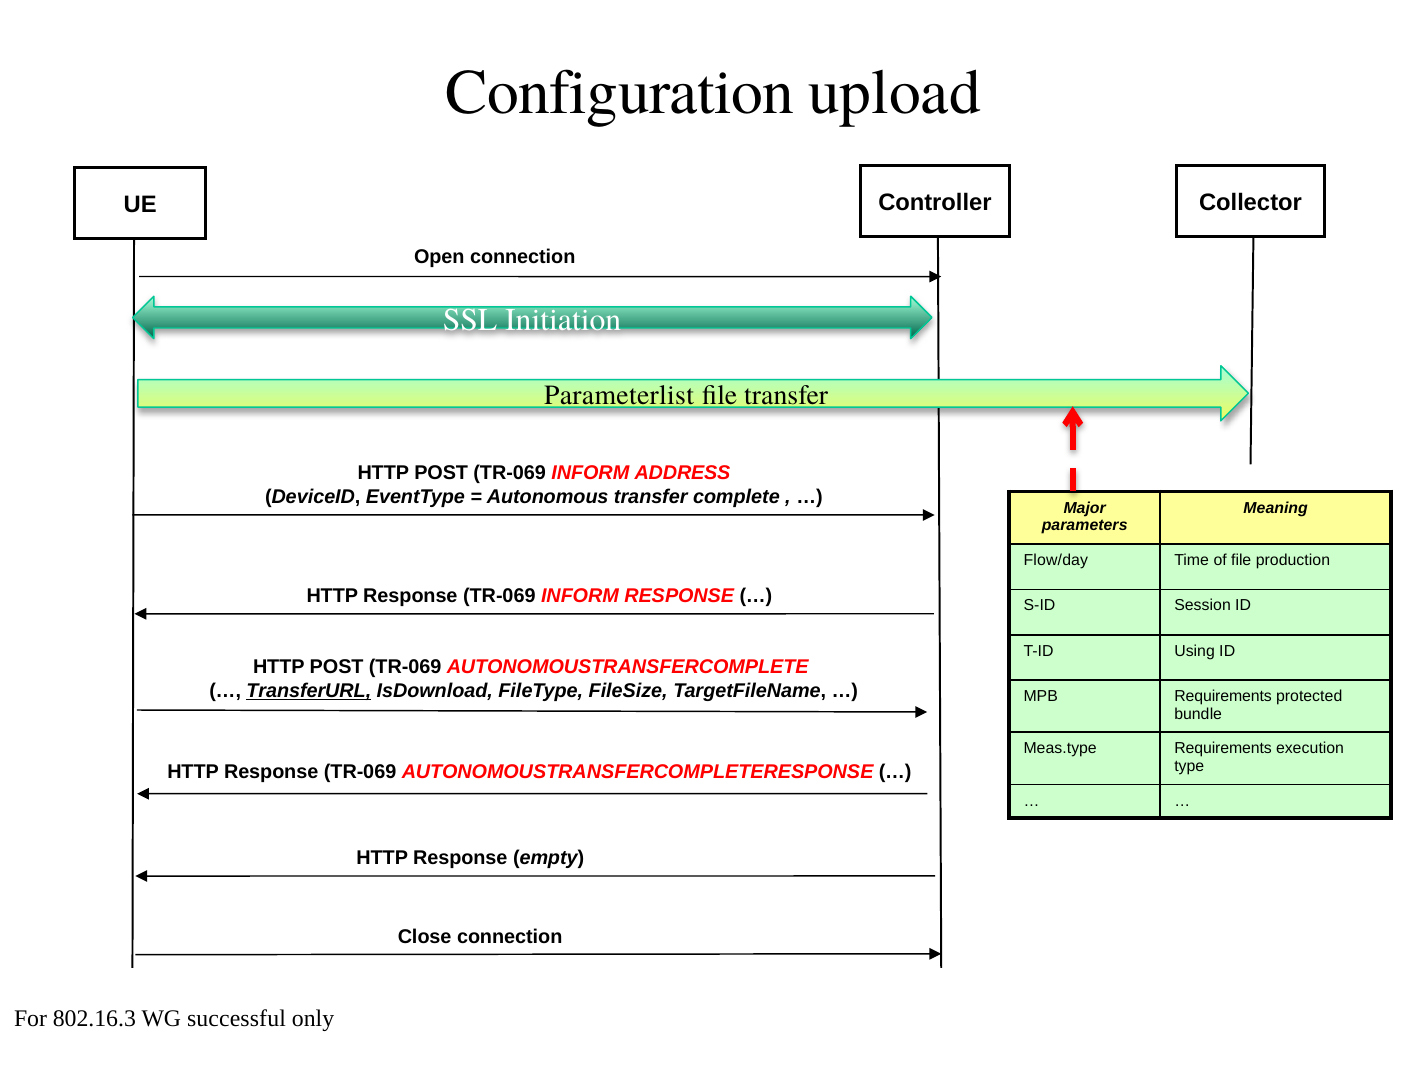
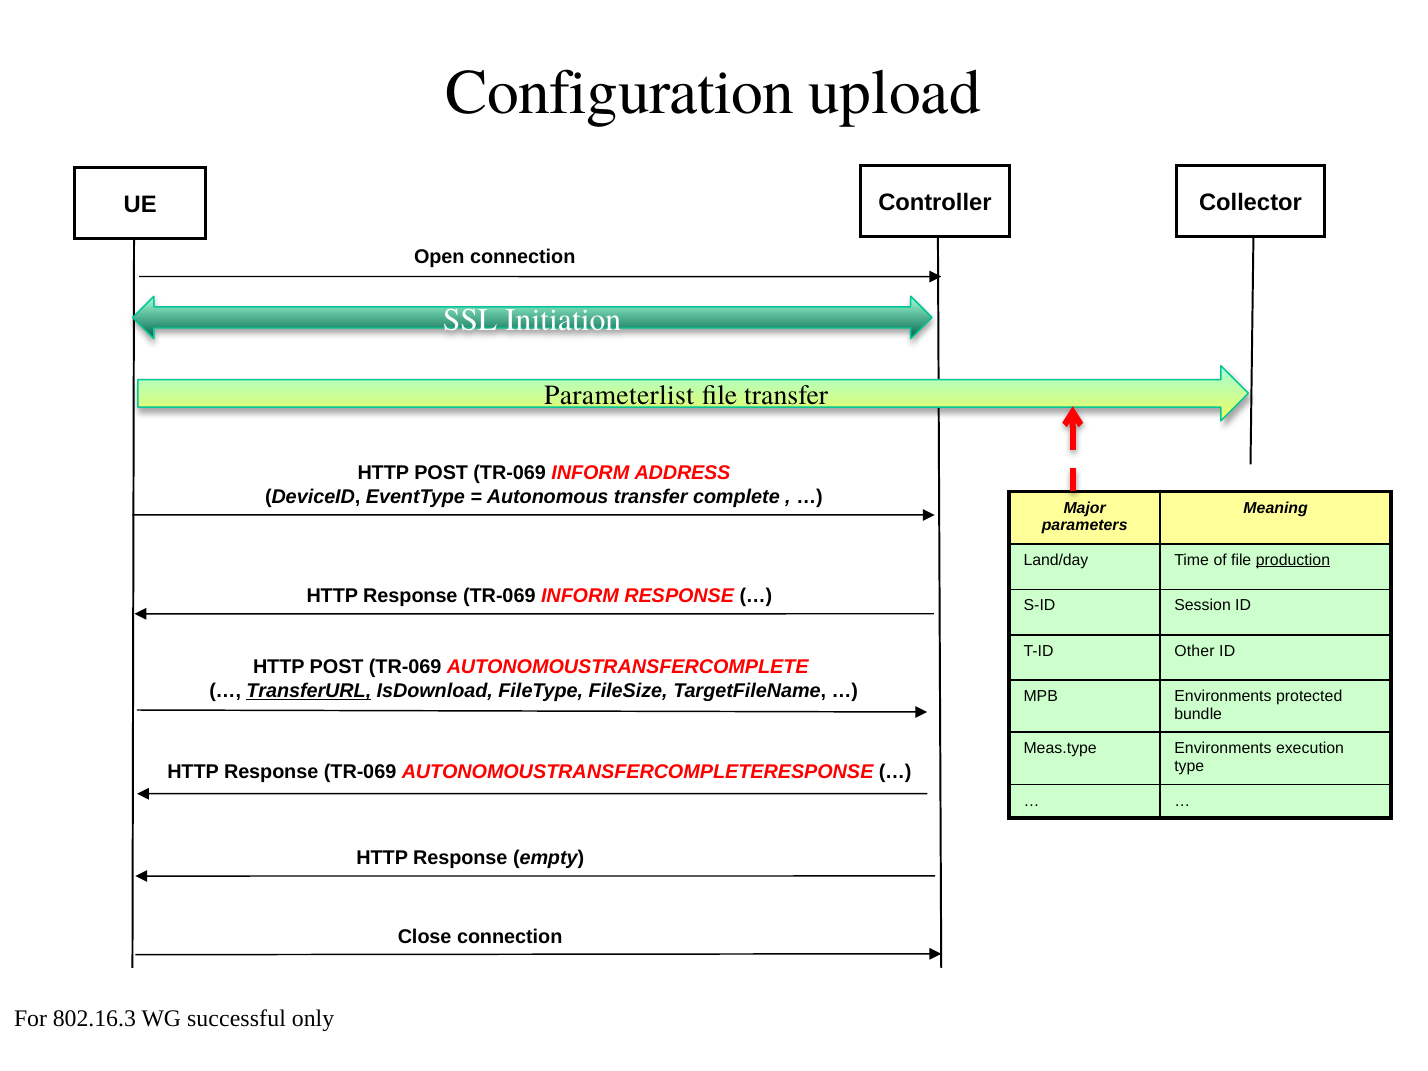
Flow/day: Flow/day -> Land/day
production underline: none -> present
Using: Using -> Other
MPB Requirements: Requirements -> Environments
Meas.type Requirements: Requirements -> Environments
